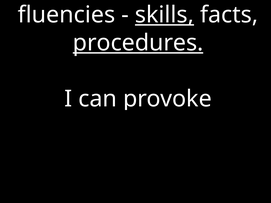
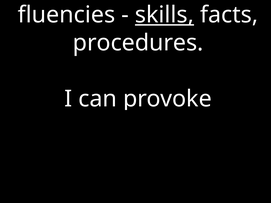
procedures underline: present -> none
